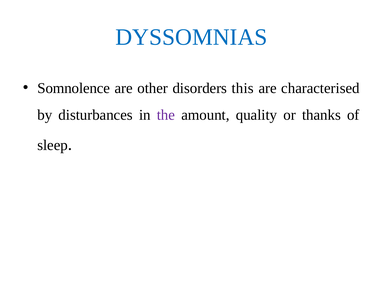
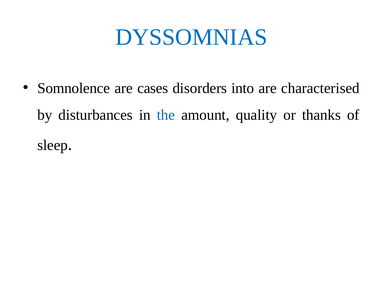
other: other -> cases
this: this -> into
the colour: purple -> blue
